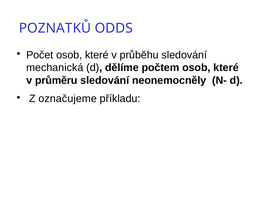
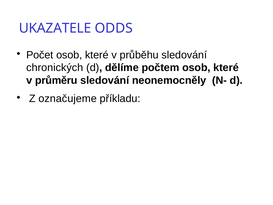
POZNATKŮ: POZNATKŮ -> UKAZATELE
mechanická: mechanická -> chronických
